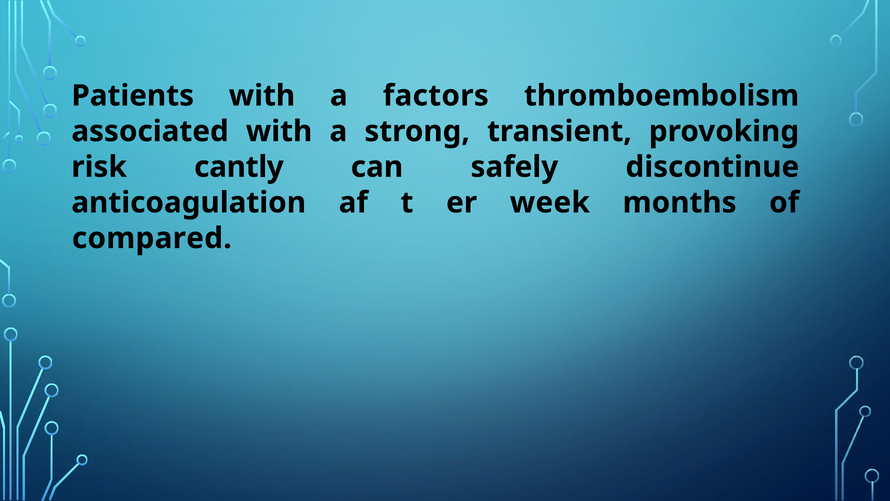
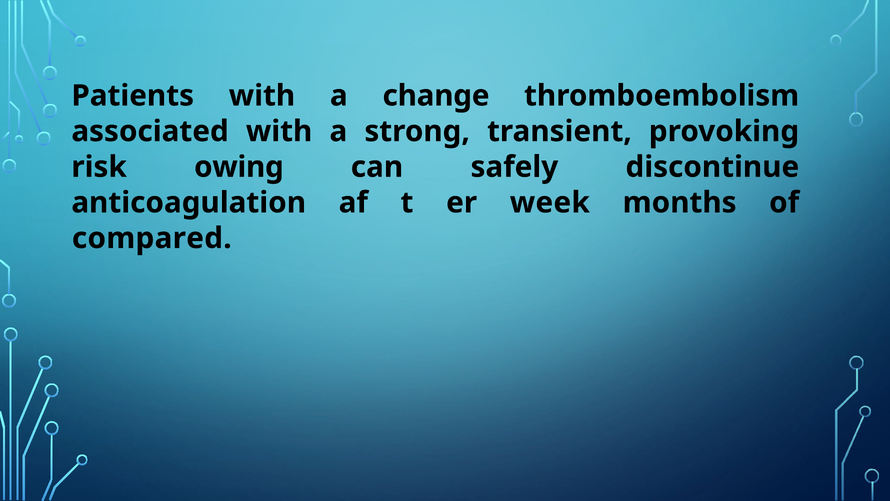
factors: factors -> change
cantly: cantly -> owing
